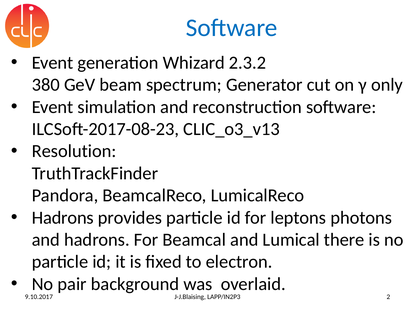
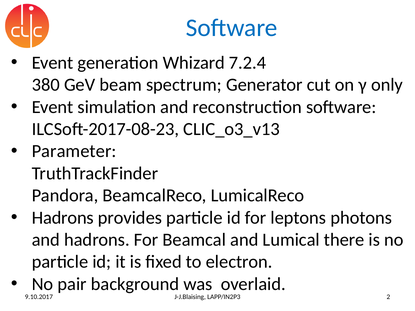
2.3.2: 2.3.2 -> 7.2.4
Resolution: Resolution -> Parameter
